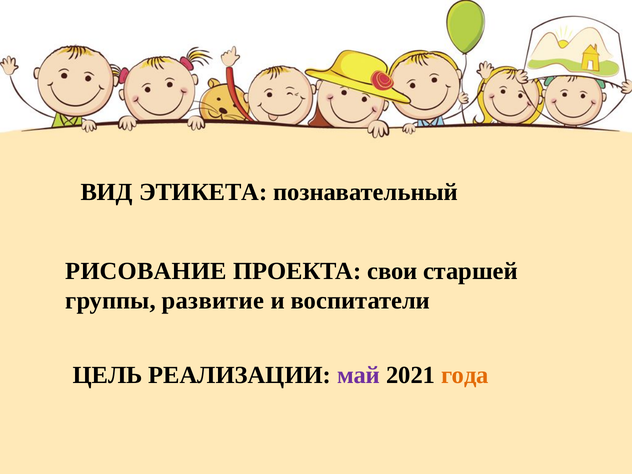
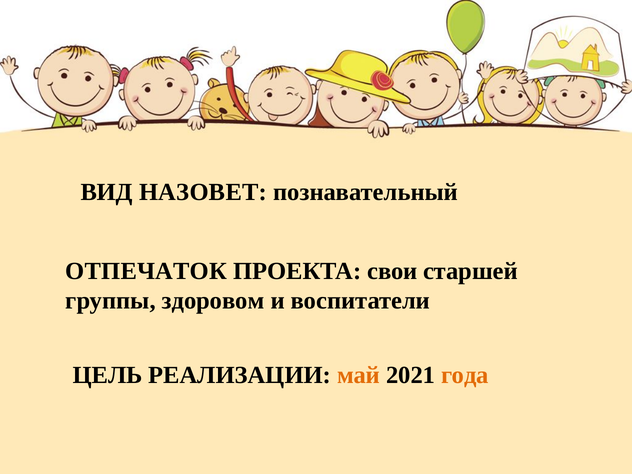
ЭТИКЕТА: ЭТИКЕТА -> НАЗОВЕТ
РИСОВАНИЕ: РИСОВАНИЕ -> ОТПЕЧАТОК
развитие: развитие -> здоровом
май colour: purple -> orange
